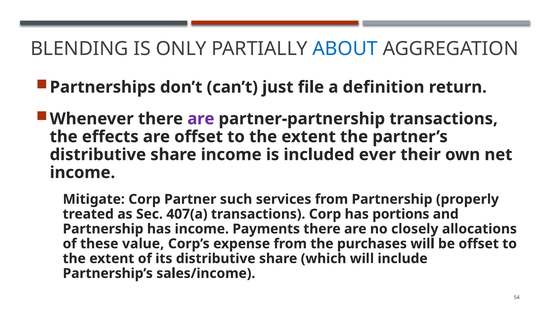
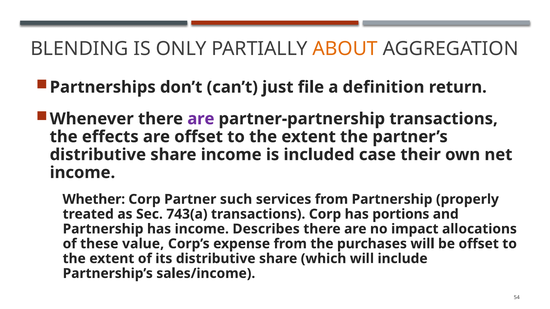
ABOUT colour: blue -> orange
ever: ever -> case
Mitigate: Mitigate -> Whether
407(a: 407(a -> 743(a
Payments: Payments -> Describes
closely: closely -> impact
